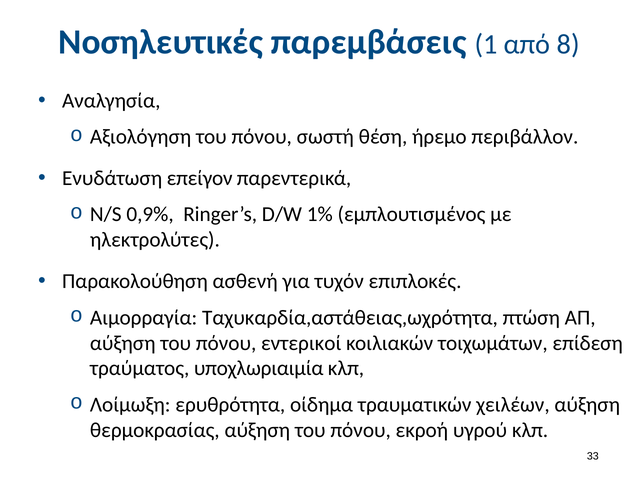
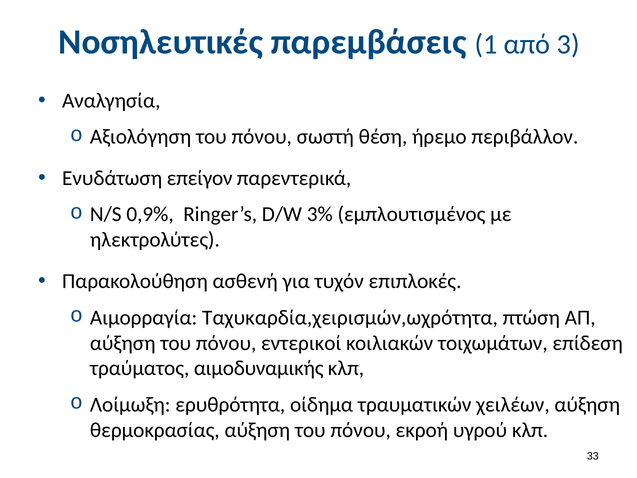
8: 8 -> 3
1%: 1% -> 3%
Ταχυκαρδία,αστάθειας,ωχρότητα: Ταχυκαρδία,αστάθειας,ωχρότητα -> Ταχυκαρδία,χειρισμών,ωχρότητα
υποχλωριαιμία: υποχλωριαιμία -> αιμοδυναμικής
